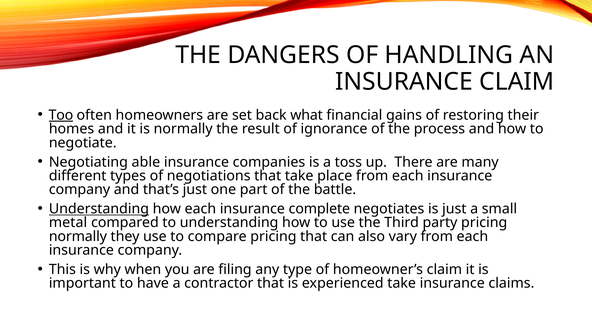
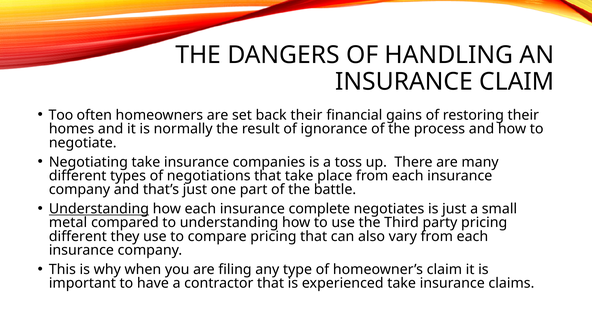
Too underline: present -> none
back what: what -> their
Negotiating able: able -> take
normally at (78, 236): normally -> different
